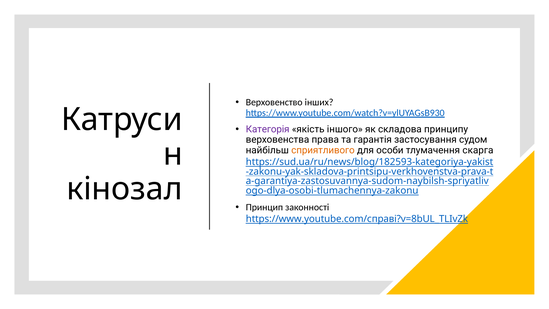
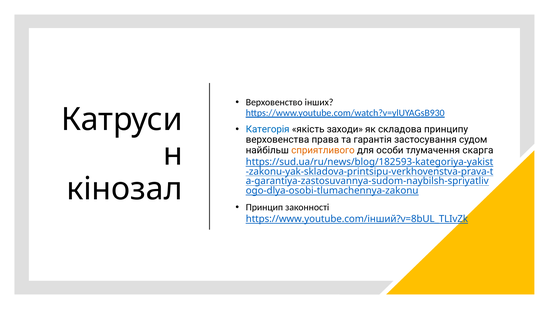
Категорія colour: purple -> blue
іншого: іншого -> заходи
https://www.youtube.com/справі?v=8bUL_TLIvZk: https://www.youtube.com/справі?v=8bUL_TLIvZk -> https://www.youtube.com/інший?v=8bUL_TLIvZk
